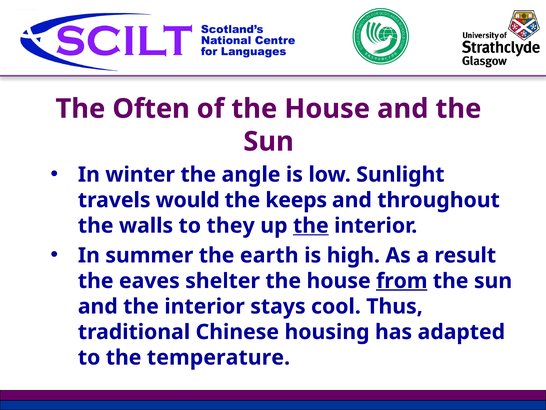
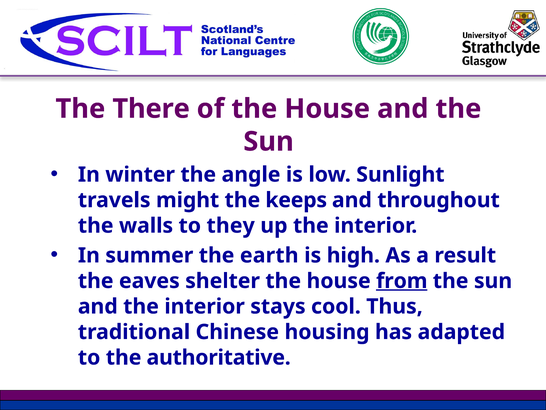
Often: Often -> There
would: would -> might
the at (311, 225) underline: present -> none
temperature: temperature -> authoritative
